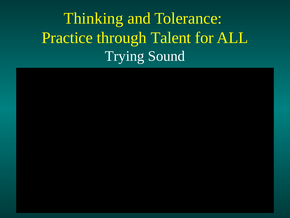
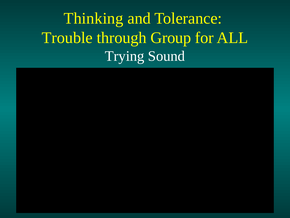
Practice: Practice -> Trouble
Talent: Talent -> Group
